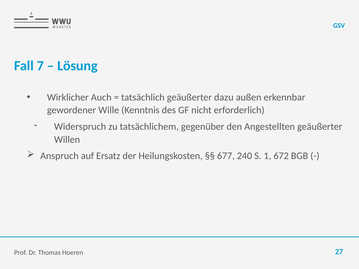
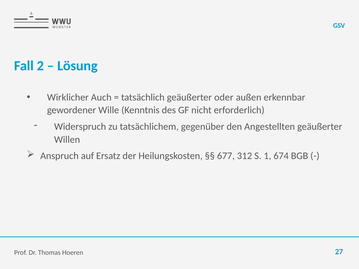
7: 7 -> 2
dazu: dazu -> oder
240: 240 -> 312
672: 672 -> 674
